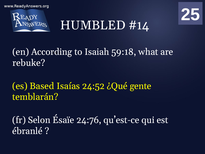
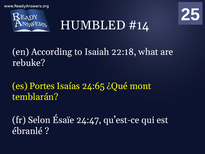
59:18: 59:18 -> 22:18
Based: Based -> Portes
24:52: 24:52 -> 24:65
gente: gente -> mont
24:76: 24:76 -> 24:47
